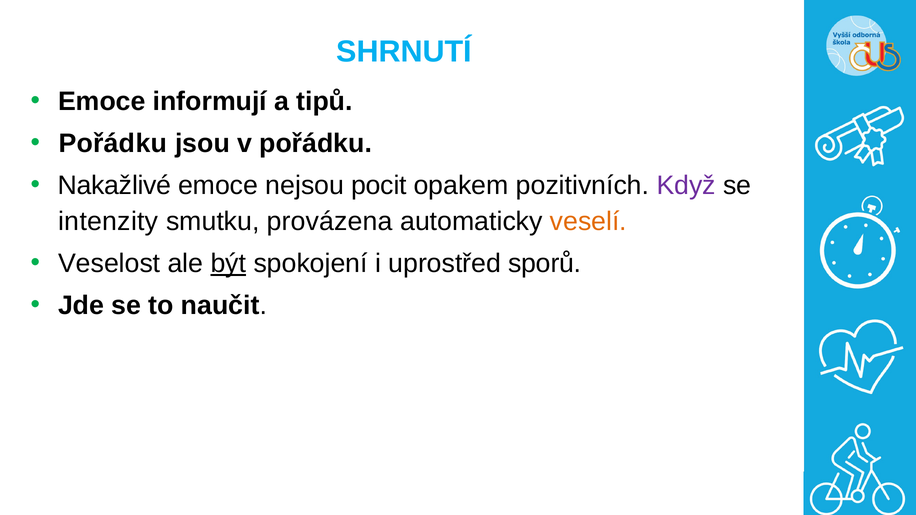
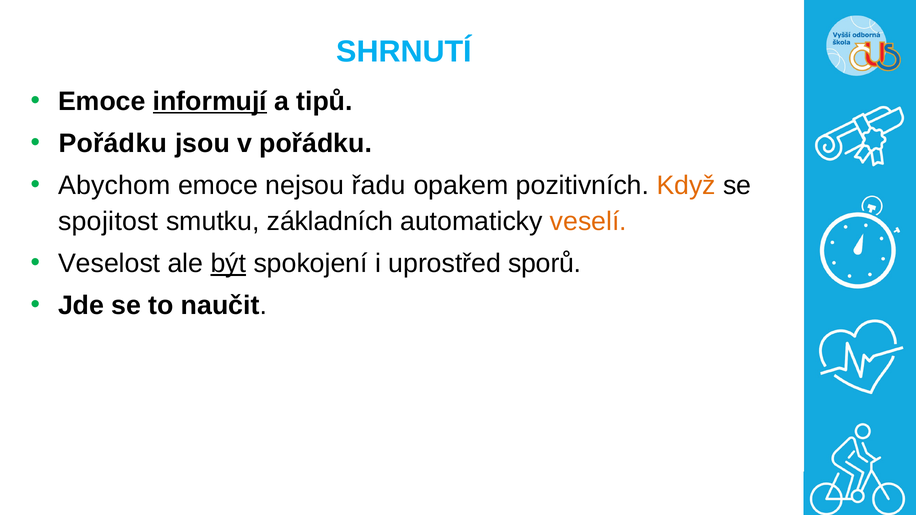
informují underline: none -> present
Nakažlivé: Nakažlivé -> Abychom
pocit: pocit -> řadu
Když colour: purple -> orange
intenzity: intenzity -> spojitost
provázena: provázena -> základních
